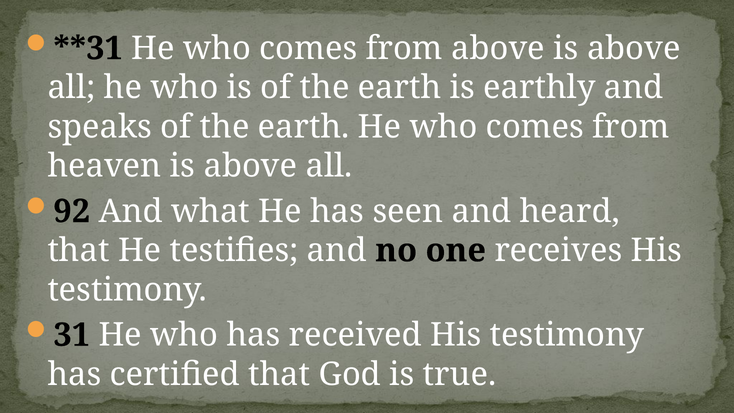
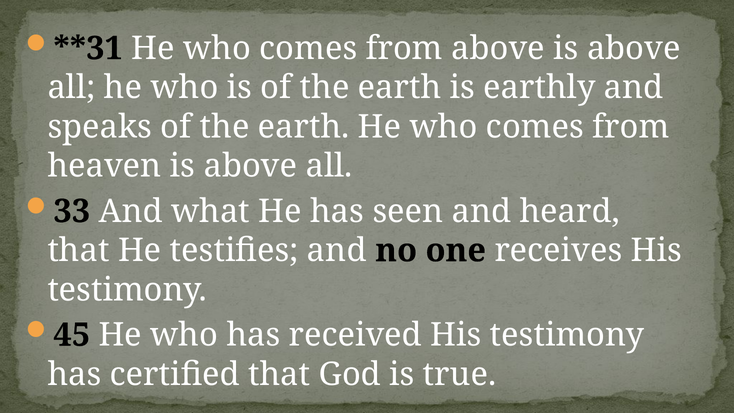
92: 92 -> 33
31: 31 -> 45
